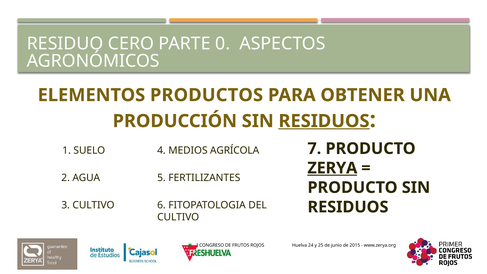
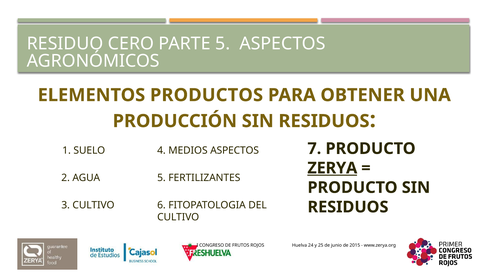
PARTE 0: 0 -> 5
RESIDUOS at (324, 121) underline: present -> none
MEDIOS AGRÍCOLA: AGRÍCOLA -> ASPECTOS
